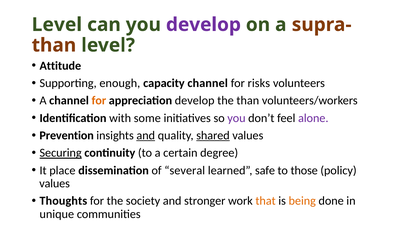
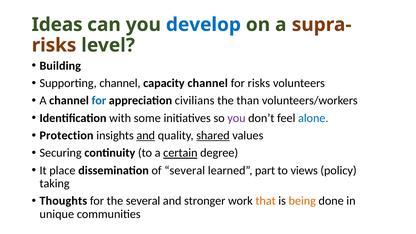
Level at (57, 25): Level -> Ideas
develop at (203, 25) colour: purple -> blue
than at (54, 45): than -> risks
Attitude: Attitude -> Building
Supporting enough: enough -> channel
for at (99, 101) colour: orange -> blue
appreciation develop: develop -> civilians
alone colour: purple -> blue
Prevention: Prevention -> Protection
Securing underline: present -> none
certain underline: none -> present
safe: safe -> part
those: those -> views
values at (55, 183): values -> taking
the society: society -> several
